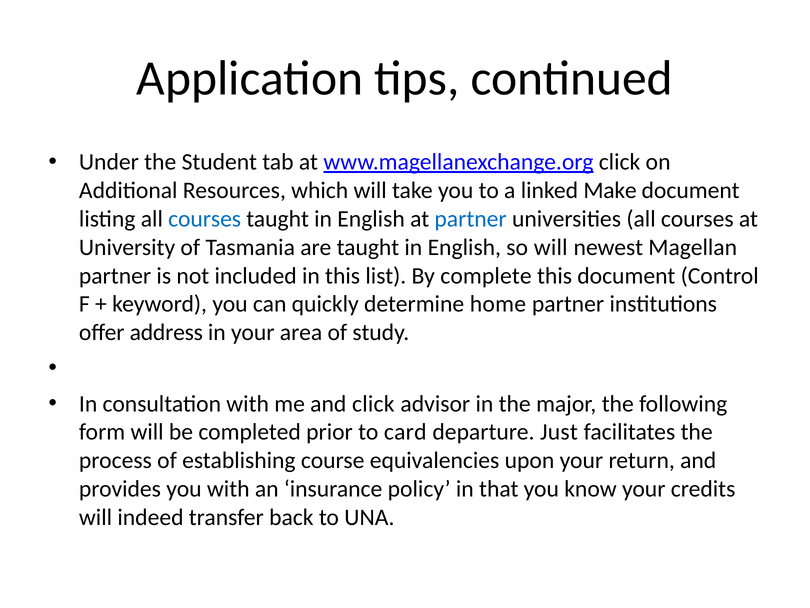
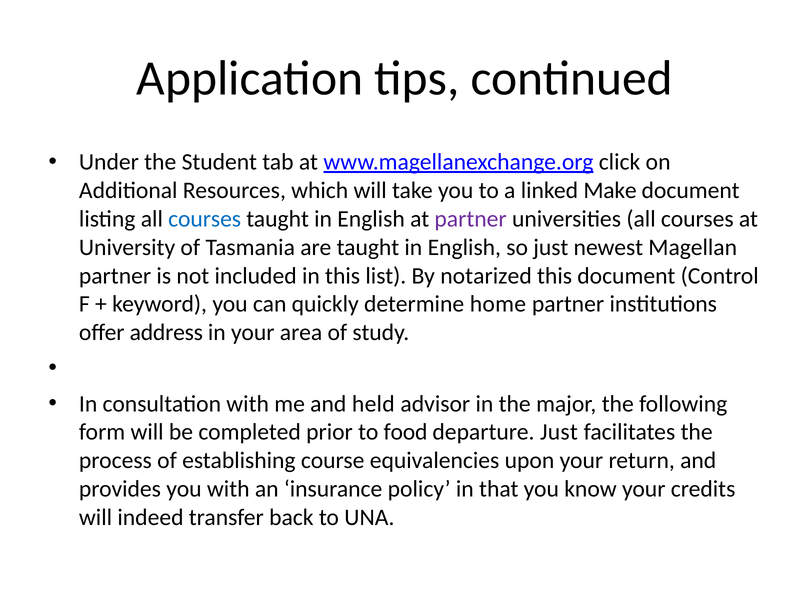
partner at (471, 219) colour: blue -> purple
so will: will -> just
complete: complete -> notarized
and click: click -> held
card: card -> food
